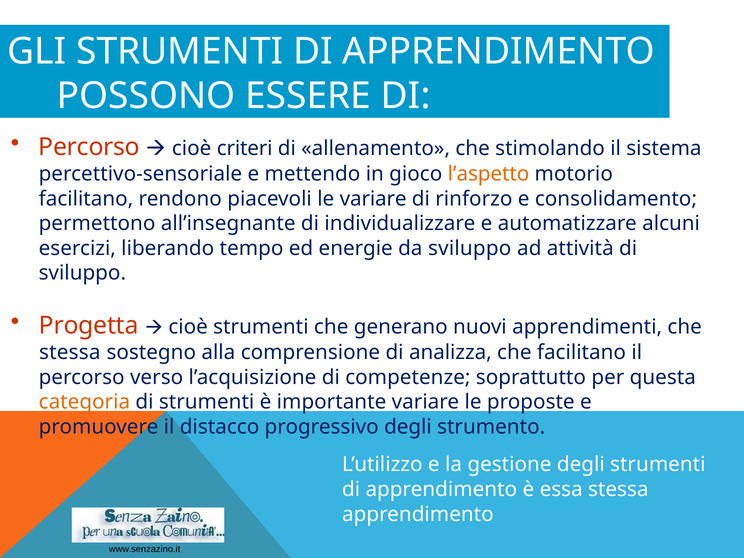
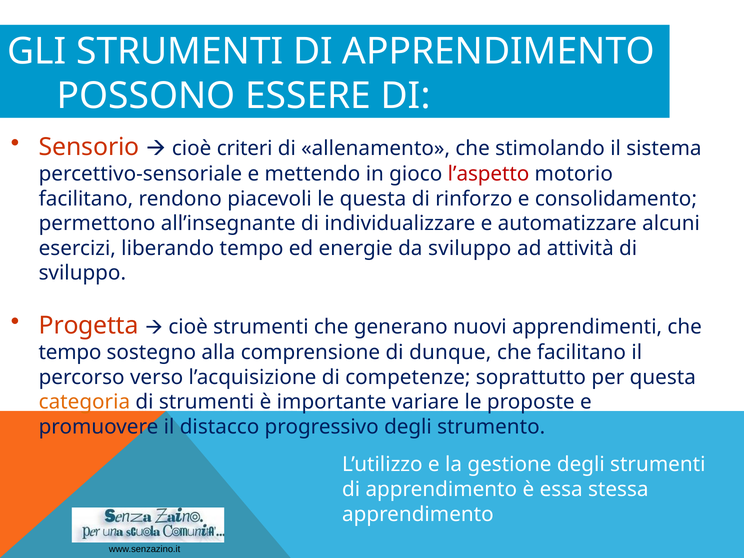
Percorso at (89, 147): Percorso -> Sensorio
l’aspetto colour: orange -> red
le variare: variare -> questa
stessa at (70, 353): stessa -> tempo
analizza: analizza -> dunque
